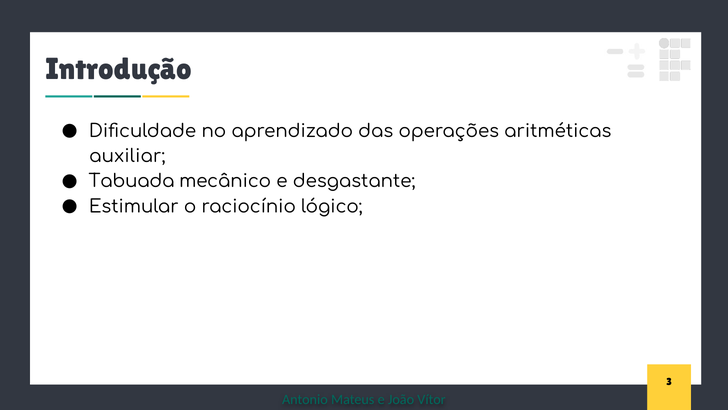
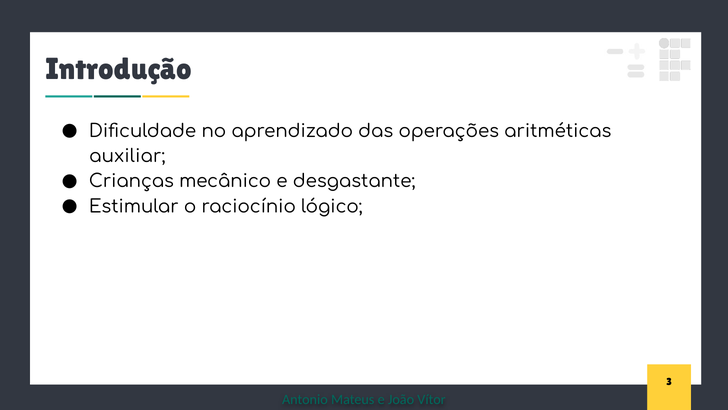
Tabuada: Tabuada -> Crianças
